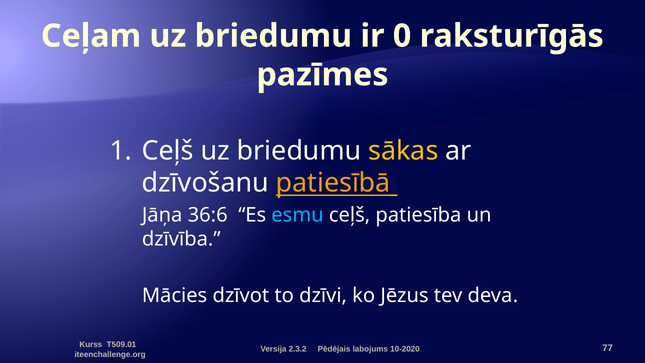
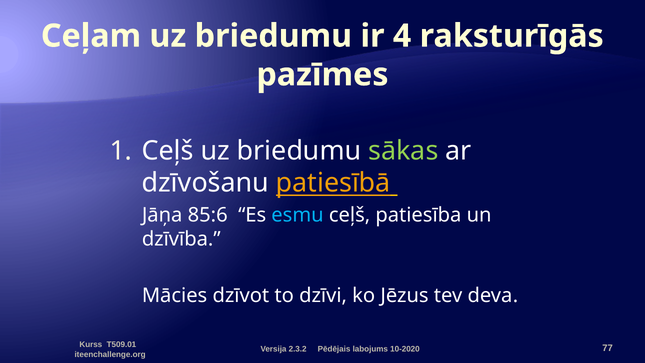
0: 0 -> 4
sākas colour: yellow -> light green
36:6: 36:6 -> 85:6
